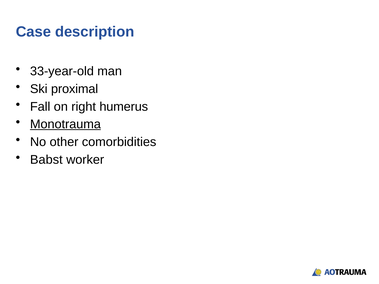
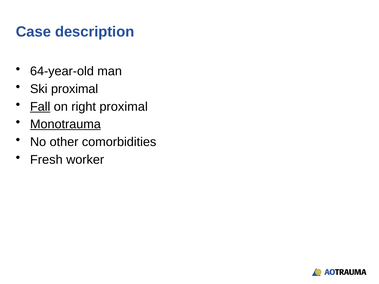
33-year-old: 33-year-old -> 64-year-old
Fall underline: none -> present
right humerus: humerus -> proximal
Babst: Babst -> Fresh
